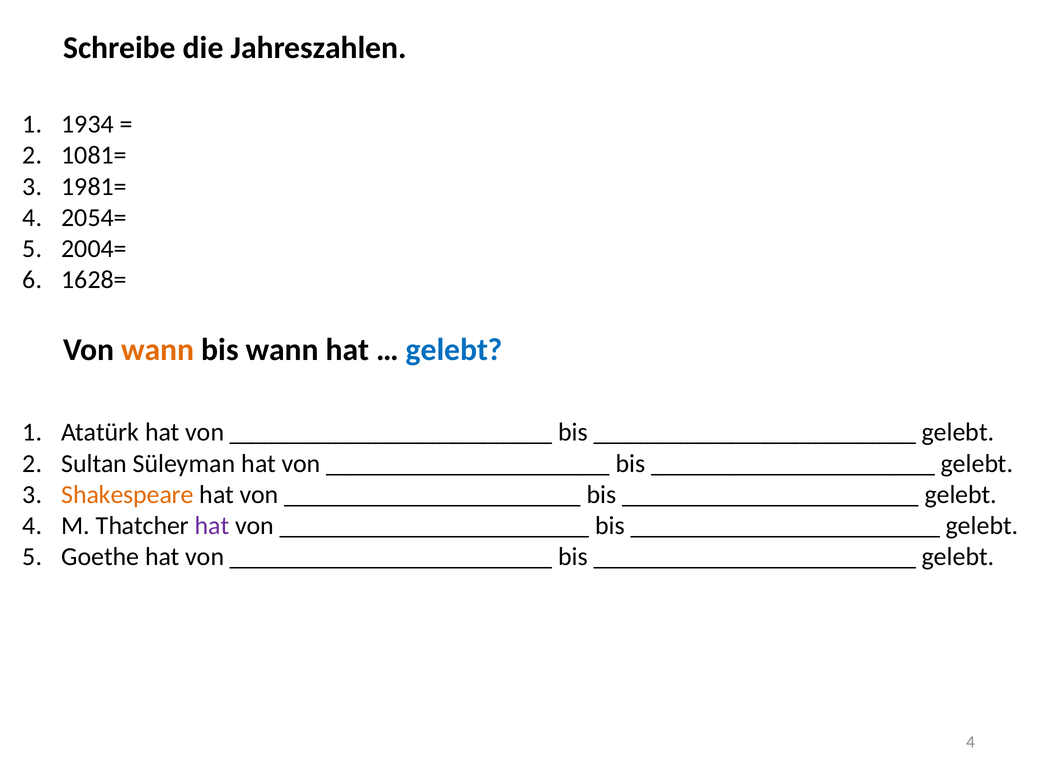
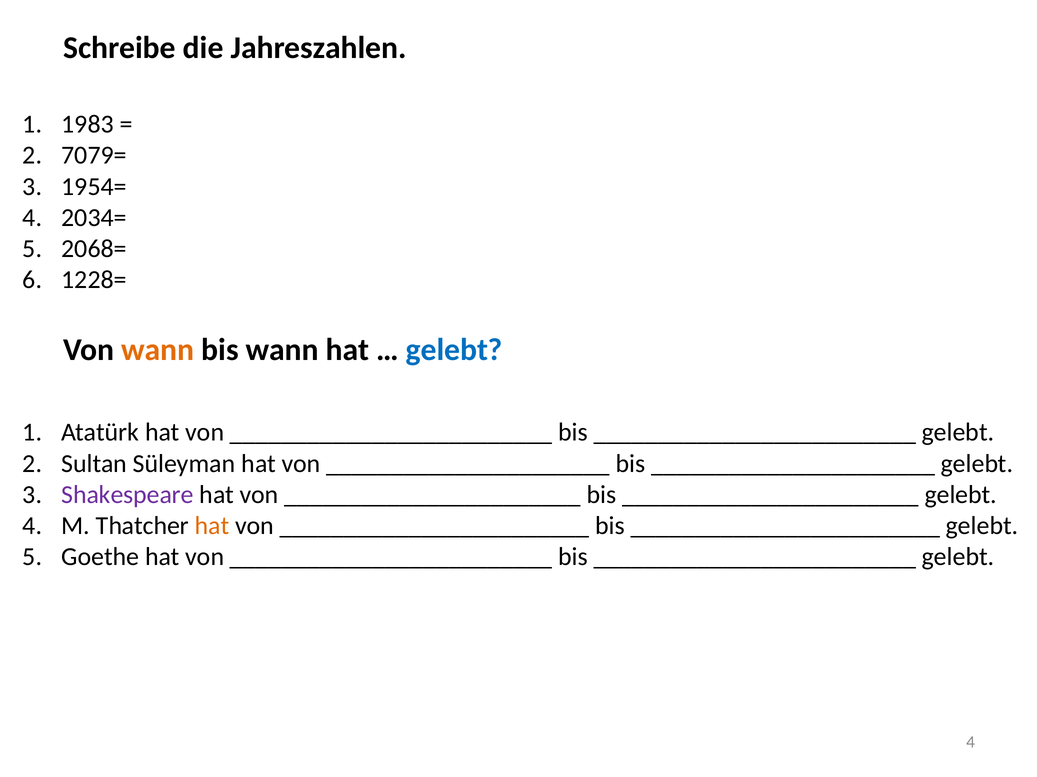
1934: 1934 -> 1983
1081=: 1081= -> 7079=
1981=: 1981= -> 1954=
2054=: 2054= -> 2034=
2004=: 2004= -> 2068=
1628=: 1628= -> 1228=
Shakespeare colour: orange -> purple
hat at (212, 526) colour: purple -> orange
